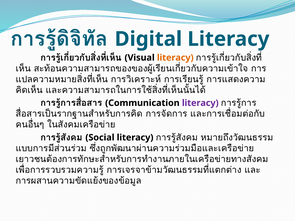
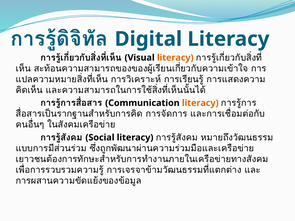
literacy at (200, 103) colour: purple -> orange
